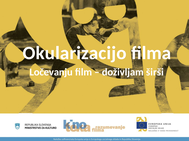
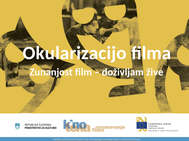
Ločevanju: Ločevanju -> Zunanjost
širši: širši -> žive
